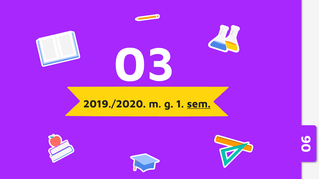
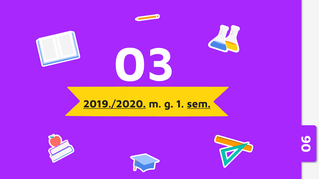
2019./2020 underline: none -> present
